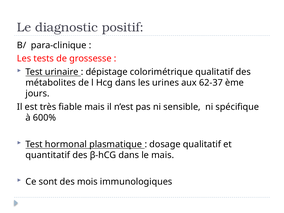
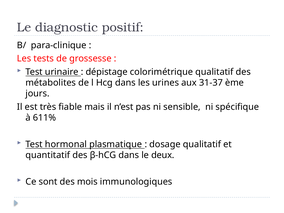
62-37: 62-37 -> 31-37
600%: 600% -> 611%
le mais: mais -> deux
